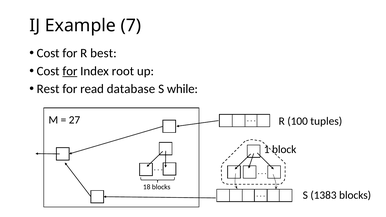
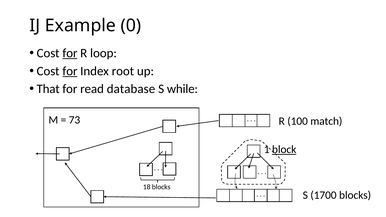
7: 7 -> 0
for at (70, 53) underline: none -> present
best: best -> loop
Rest: Rest -> That
27: 27 -> 73
tuples: tuples -> match
block underline: none -> present
1383: 1383 -> 1700
